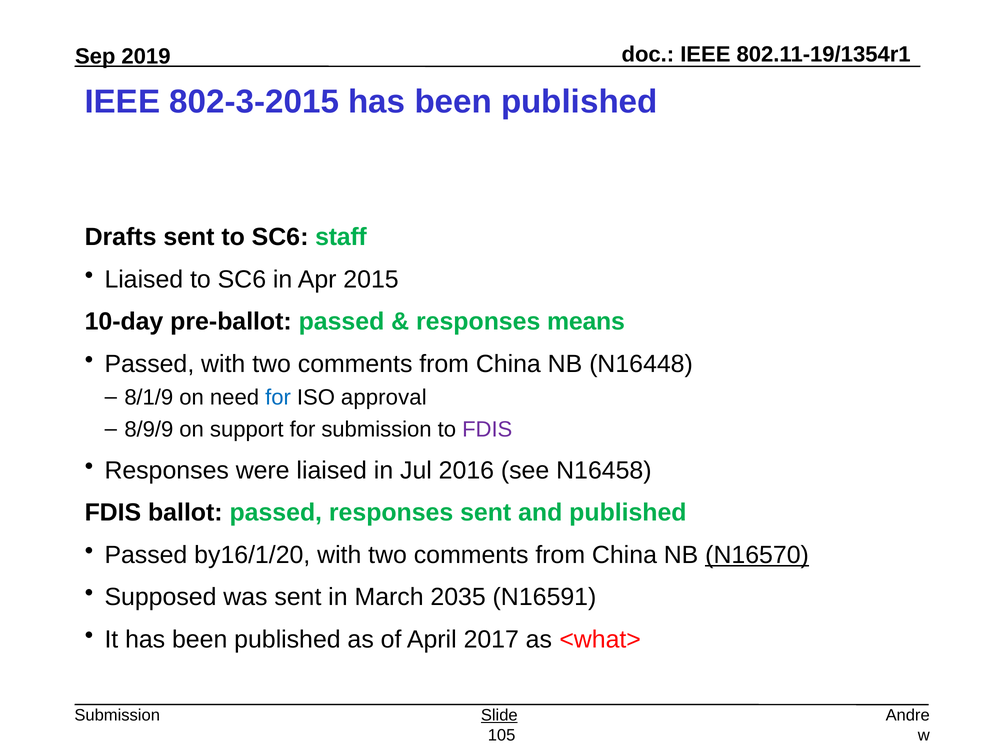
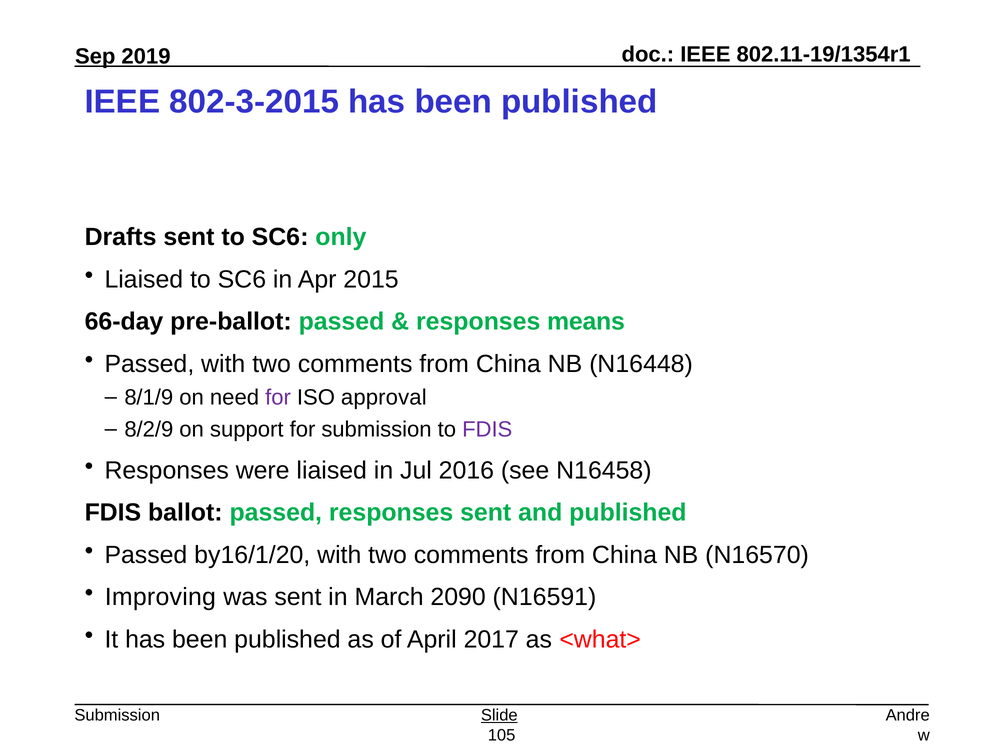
staff: staff -> only
10-day: 10-day -> 66-day
for at (278, 398) colour: blue -> purple
8/9/9: 8/9/9 -> 8/2/9
N16570 underline: present -> none
Supposed: Supposed -> Improving
2035: 2035 -> 2090
